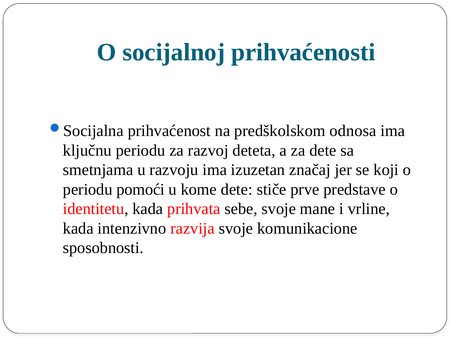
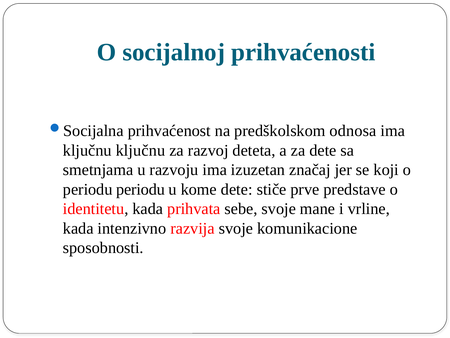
ključnu periodu: periodu -> ključnu
periodu pomoći: pomoći -> periodu
